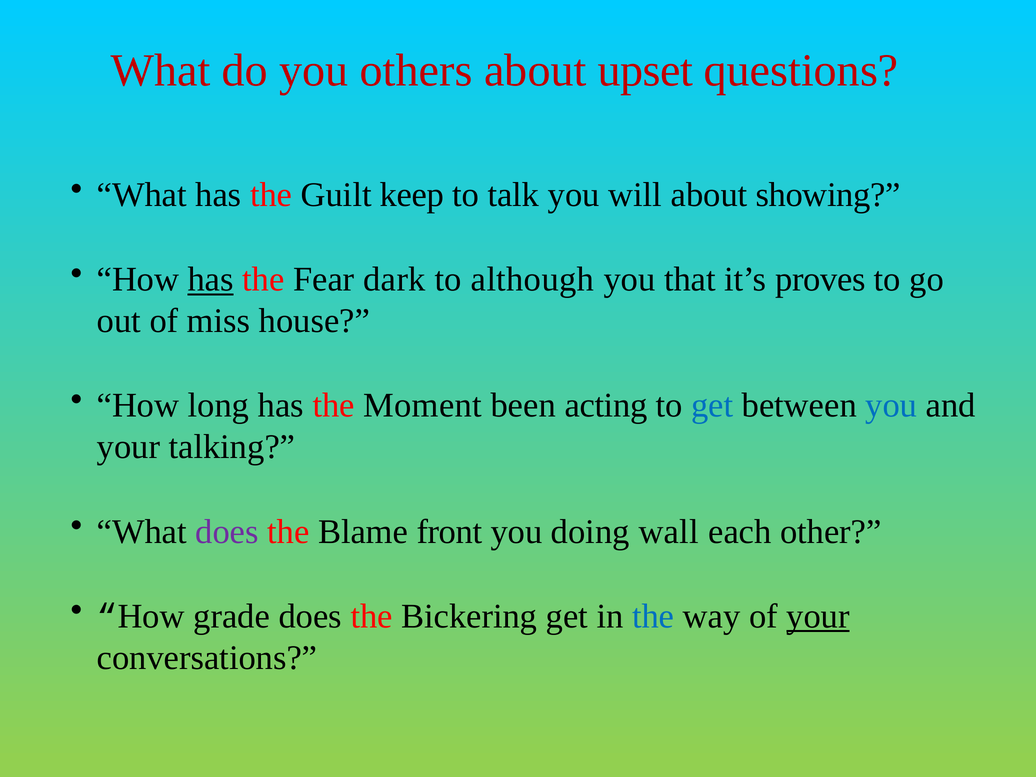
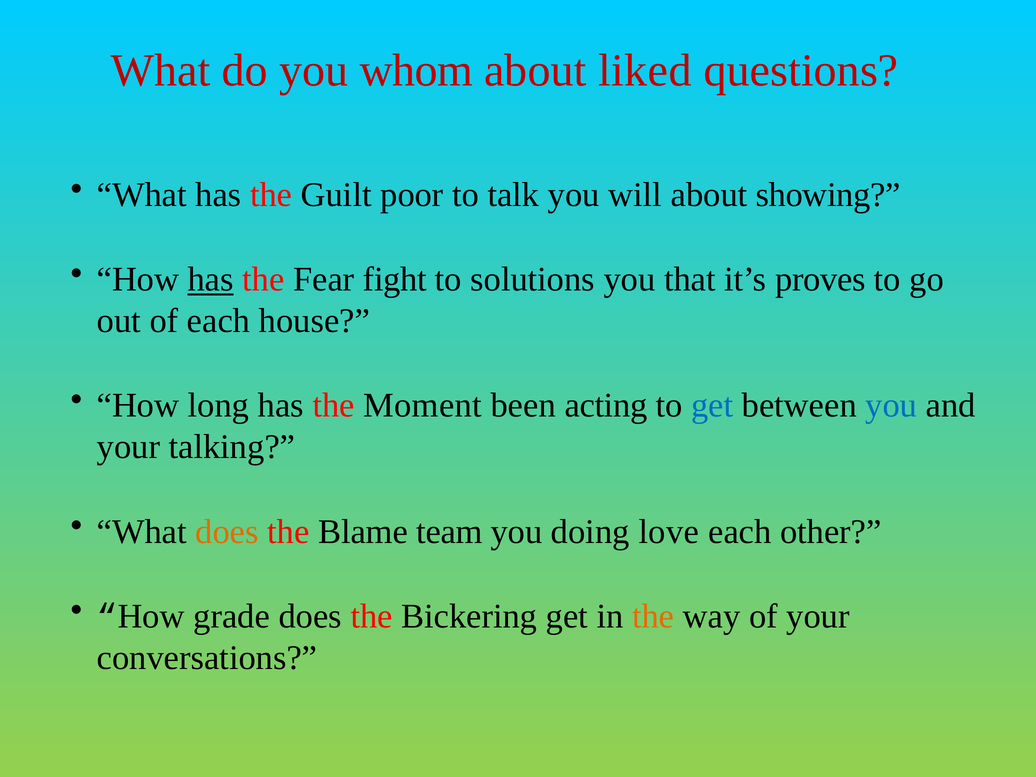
others: others -> whom
upset: upset -> liked
keep: keep -> poor
dark: dark -> fight
although: although -> solutions
of miss: miss -> each
does at (227, 532) colour: purple -> orange
front: front -> team
wall: wall -> love
the at (653, 616) colour: blue -> orange
your at (818, 616) underline: present -> none
